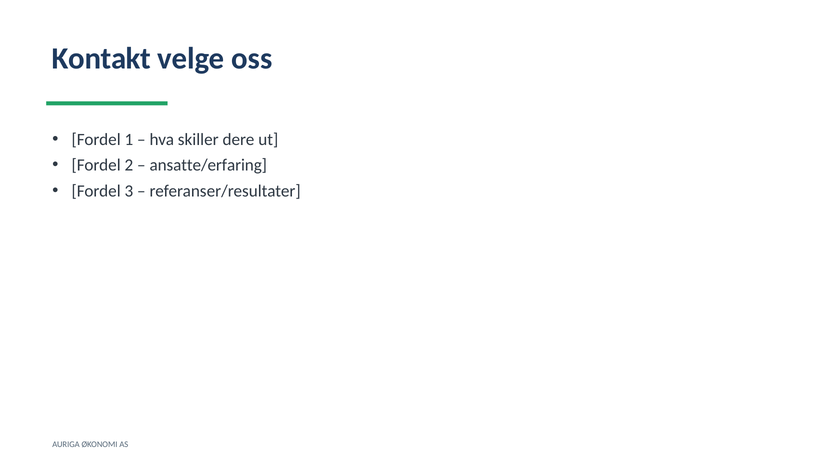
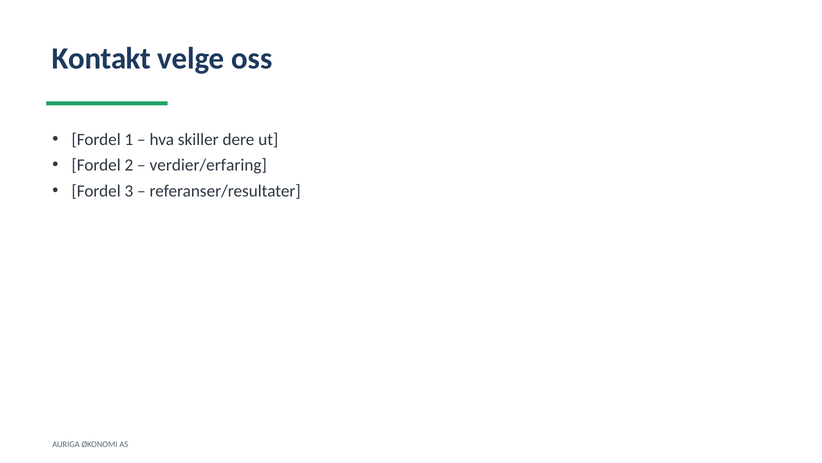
ansatte/erfaring: ansatte/erfaring -> verdier/erfaring
